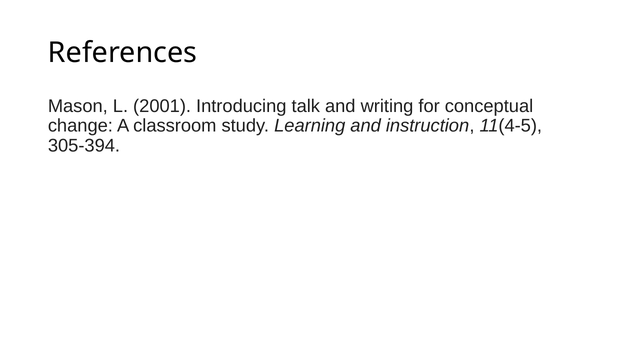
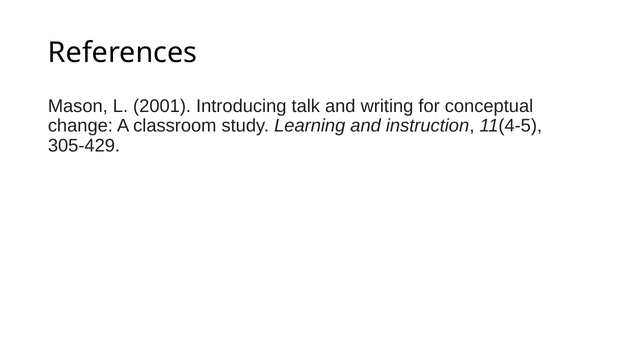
305-394: 305-394 -> 305-429
